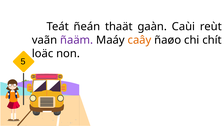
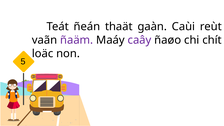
caây colour: orange -> purple
